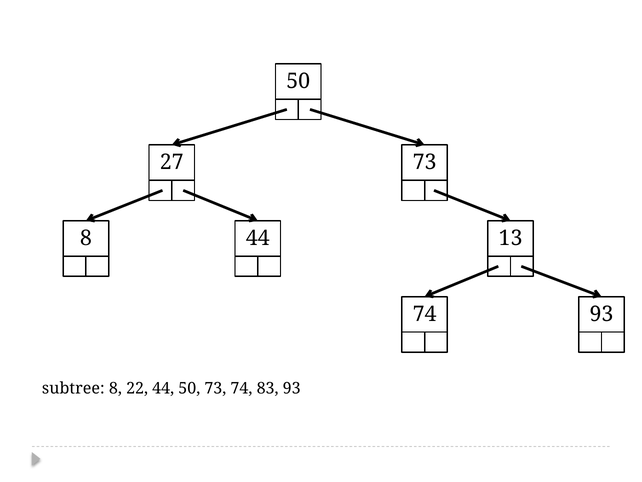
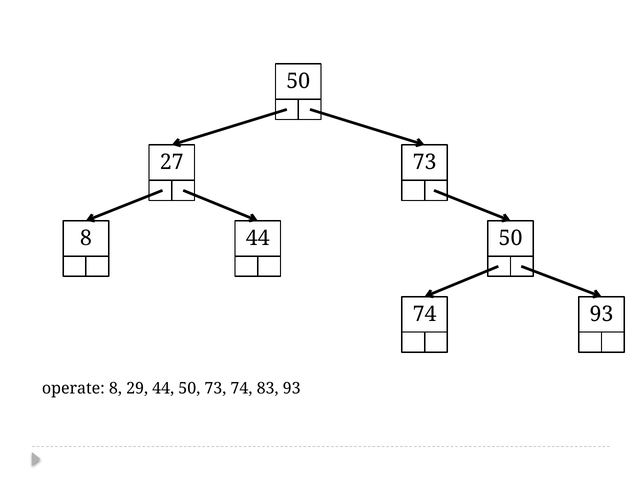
8 44 13: 13 -> 50
subtree: subtree -> operate
22: 22 -> 29
